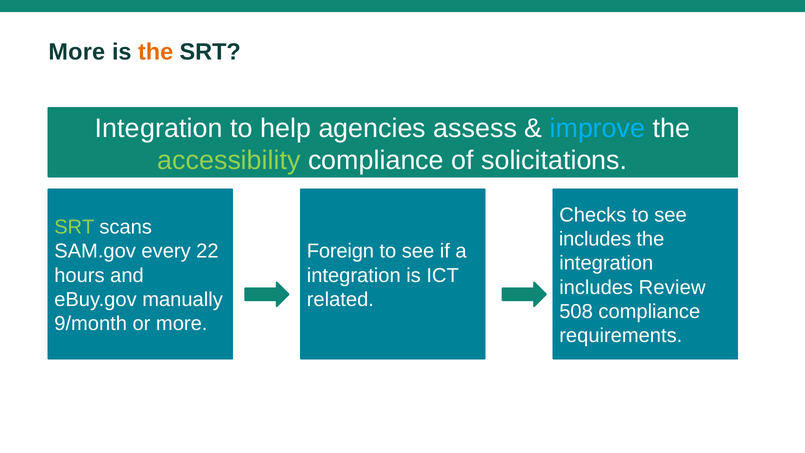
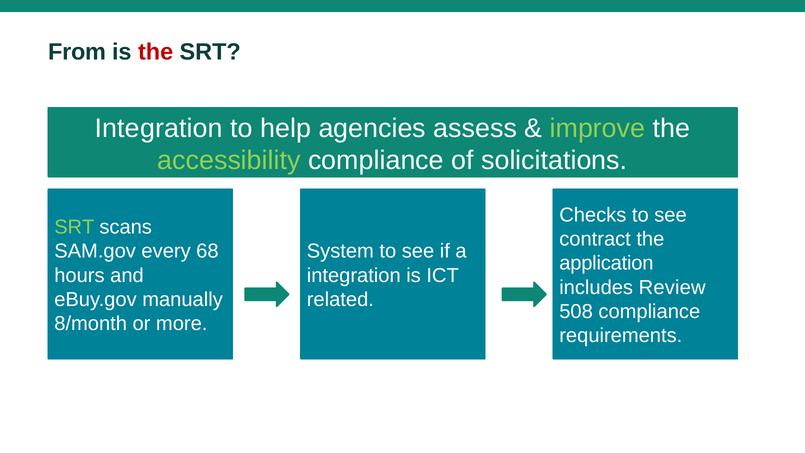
More at (77, 52): More -> From
the at (156, 52) colour: orange -> red
improve colour: light blue -> light green
includes at (595, 239): includes -> contract
22: 22 -> 68
Foreign: Foreign -> System
integration at (606, 263): integration -> application
9/month: 9/month -> 8/month
